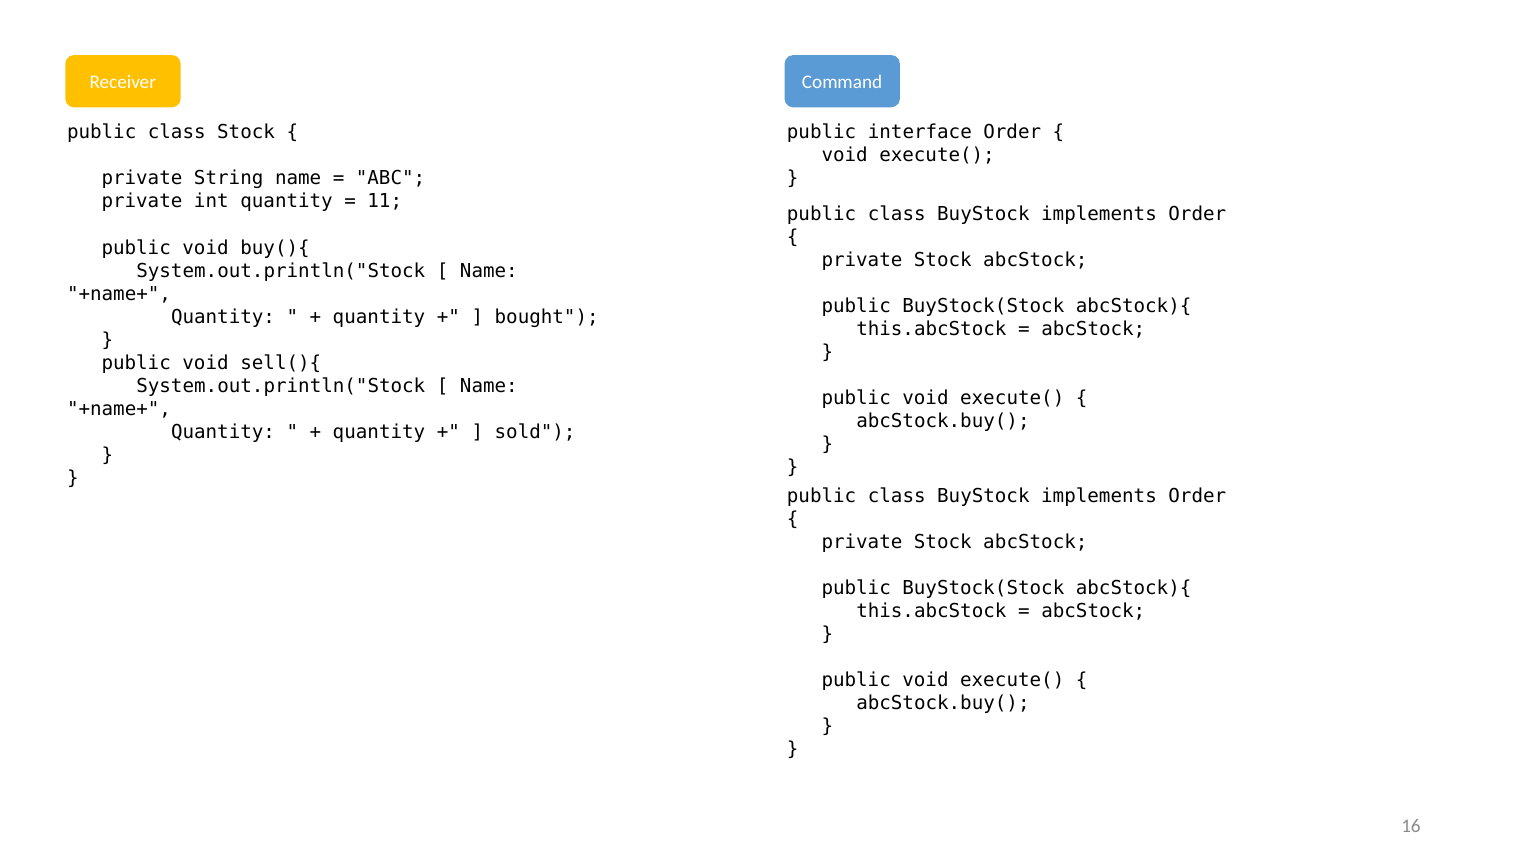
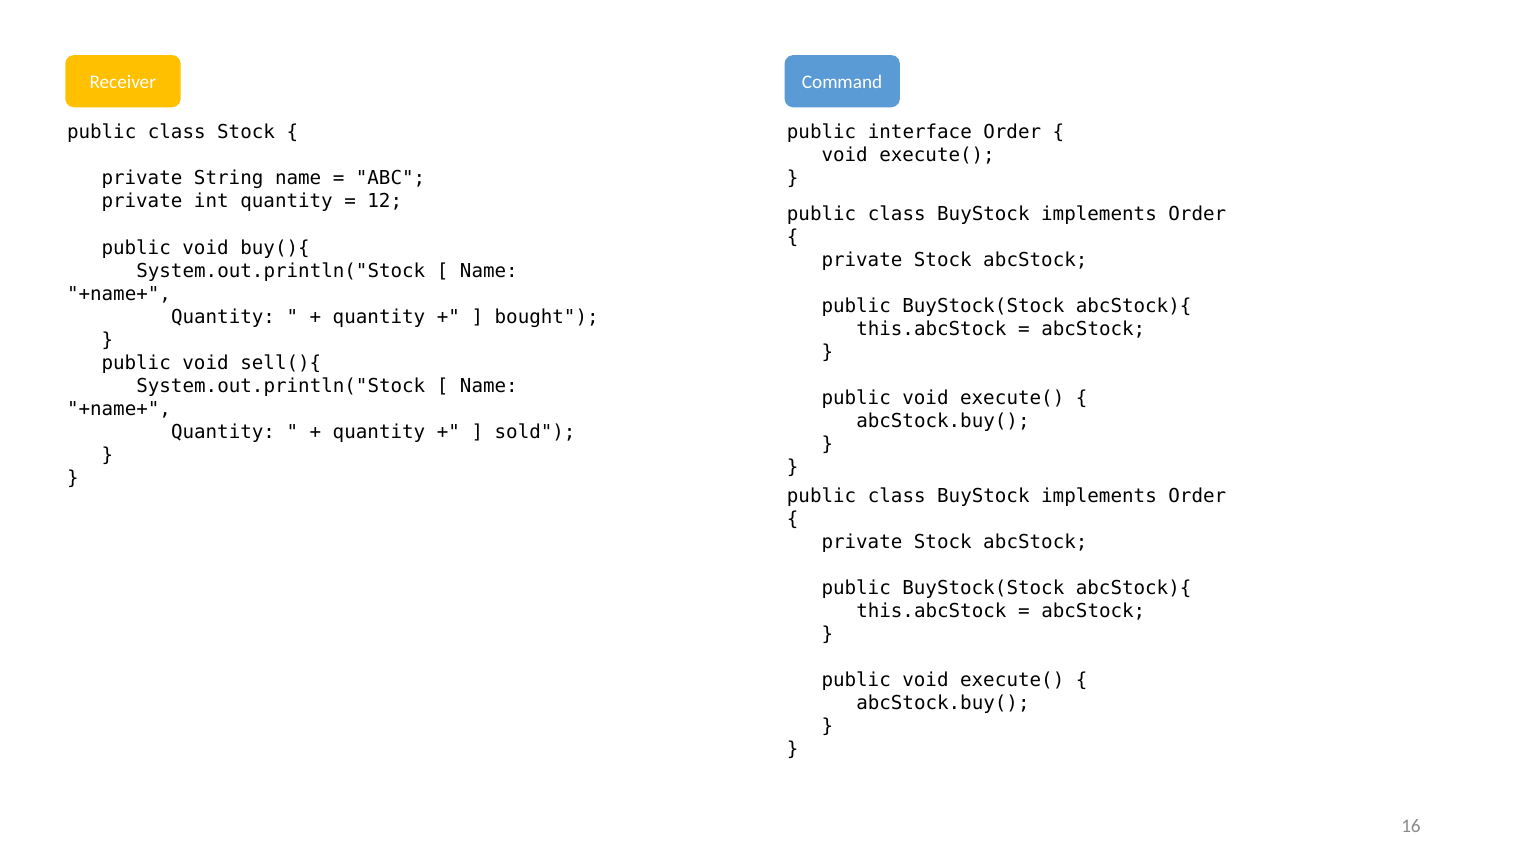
11: 11 -> 12
